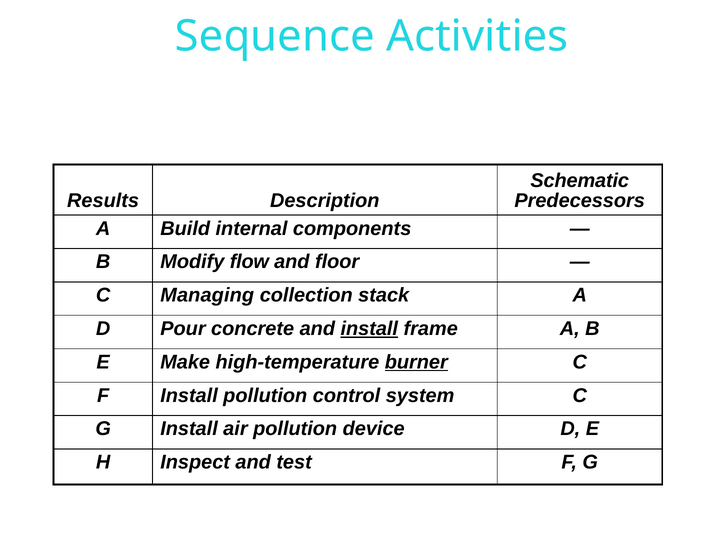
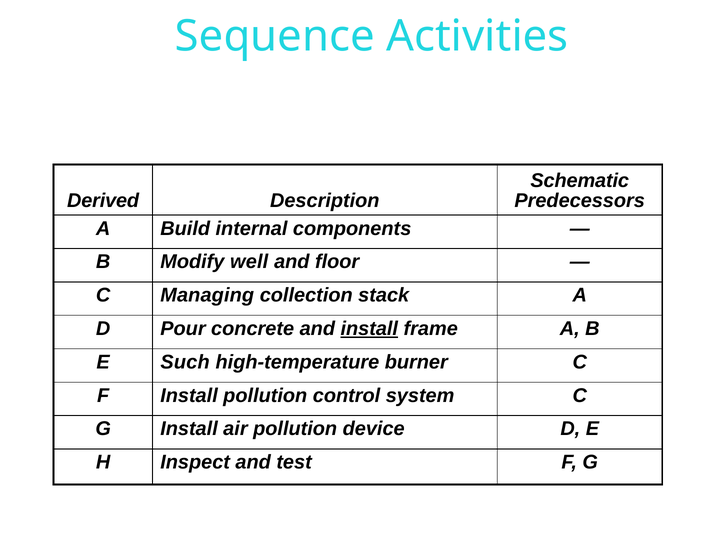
Results: Results -> Derived
flow: flow -> well
Make: Make -> Such
burner underline: present -> none
